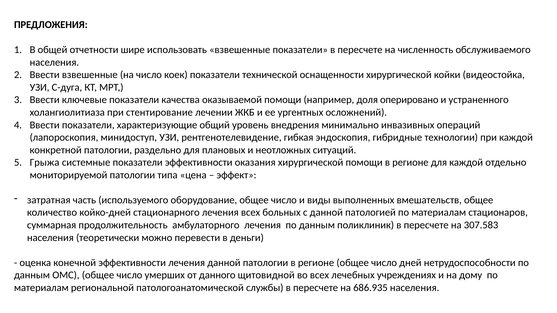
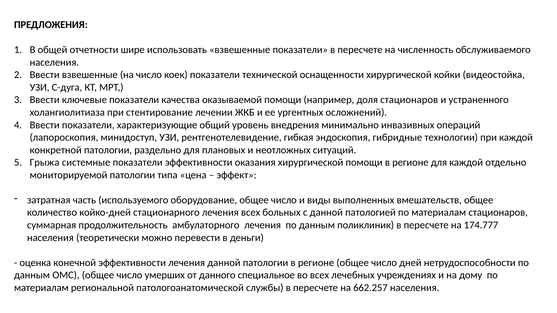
доля оперировано: оперировано -> стационаров
307.583: 307.583 -> 174.777
щитовидной: щитовидной -> специальное
686.935: 686.935 -> 662.257
